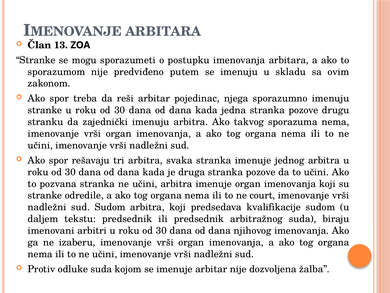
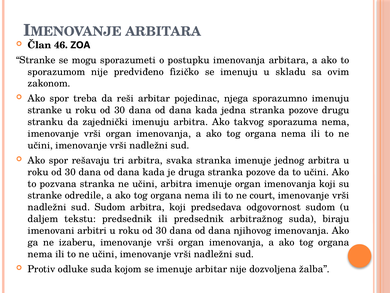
13: 13 -> 46
putem: putem -> fizičko
kvalifikacije: kvalifikacije -> odgovornost
